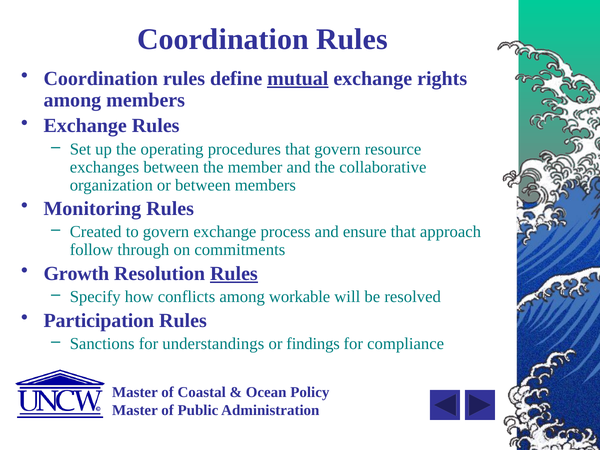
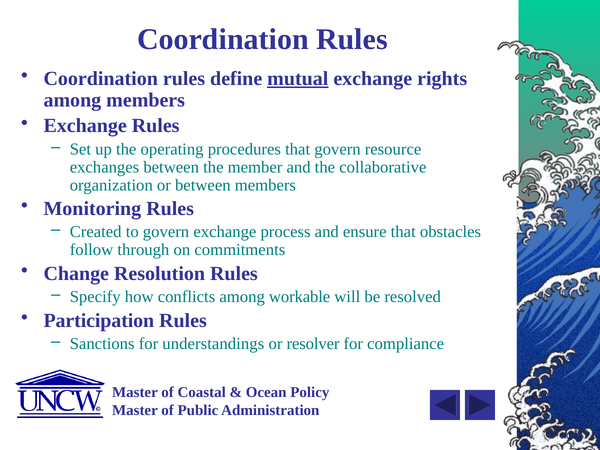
approach: approach -> obstacles
Growth: Growth -> Change
Rules at (234, 274) underline: present -> none
findings: findings -> resolver
